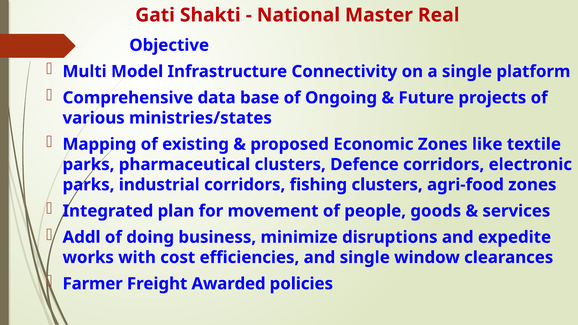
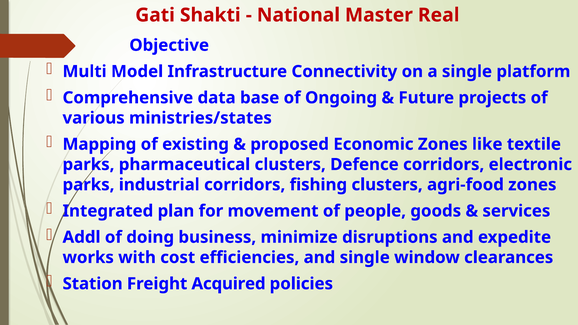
Farmer: Farmer -> Station
Awarded: Awarded -> Acquired
